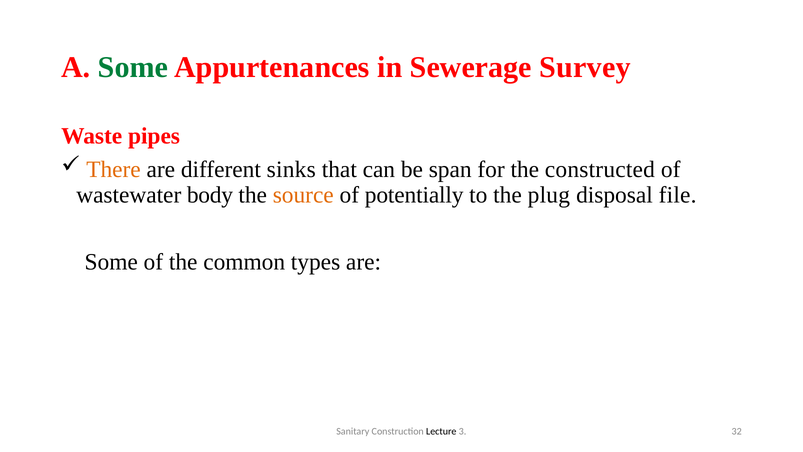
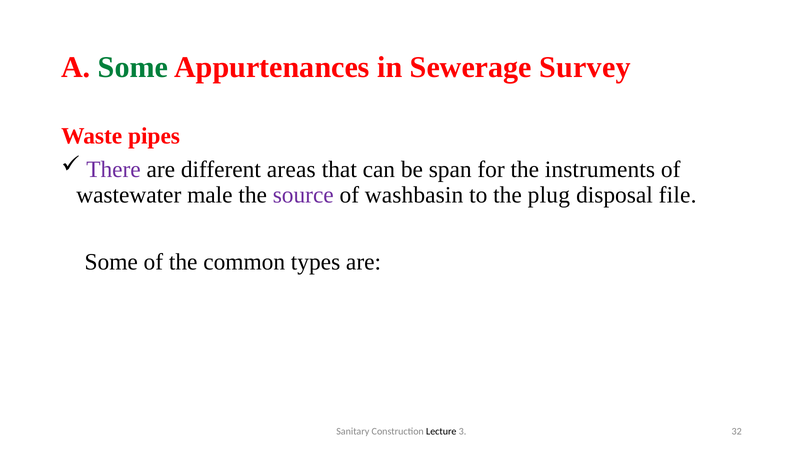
There colour: orange -> purple
sinks: sinks -> areas
constructed: constructed -> instruments
body: body -> male
source colour: orange -> purple
potentially: potentially -> washbasin
